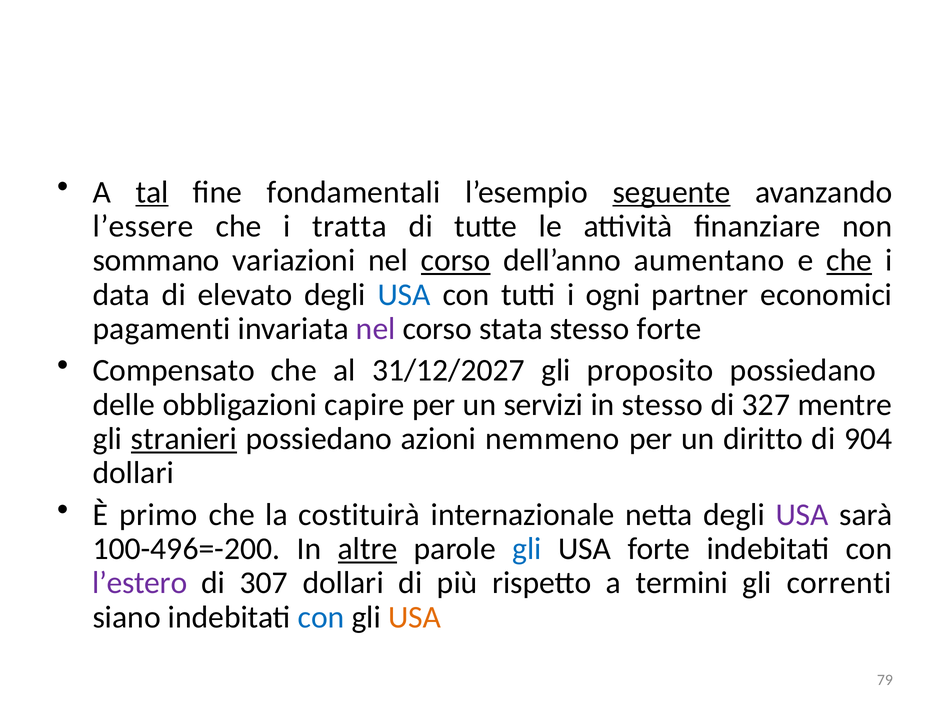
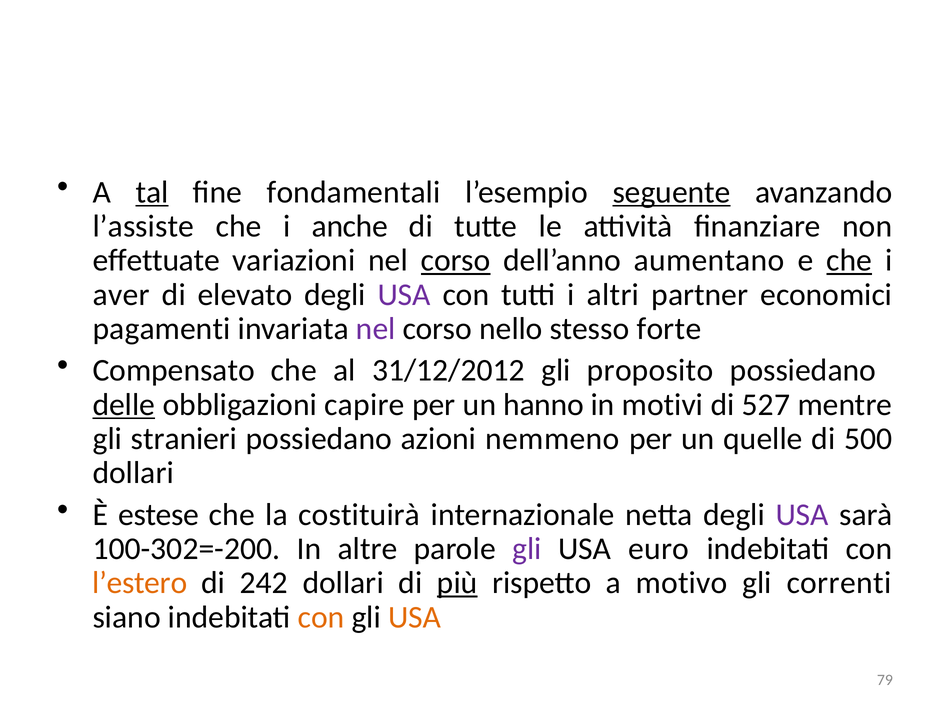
l’essere: l’essere -> l’assiste
tratta: tratta -> anche
sommano: sommano -> effettuate
data: data -> aver
USA at (404, 295) colour: blue -> purple
ogni: ogni -> altri
stata: stata -> nello
31/12/2027: 31/12/2027 -> 31/12/2012
delle underline: none -> present
servizi: servizi -> hanno
in stesso: stesso -> motivi
327: 327 -> 527
stranieri underline: present -> none
diritto: diritto -> quelle
904: 904 -> 500
primo: primo -> estese
100-496=-200: 100-496=-200 -> 100-302=-200
altre underline: present -> none
gli at (527, 549) colour: blue -> purple
USA forte: forte -> euro
l’estero colour: purple -> orange
307: 307 -> 242
più underline: none -> present
termini: termini -> motivo
con at (321, 618) colour: blue -> orange
